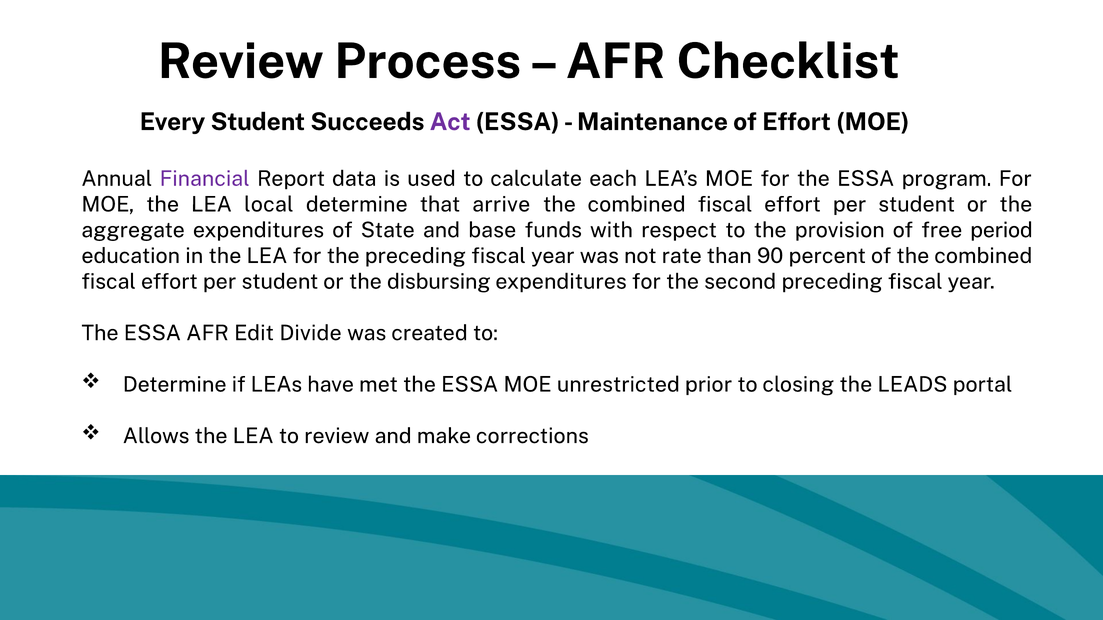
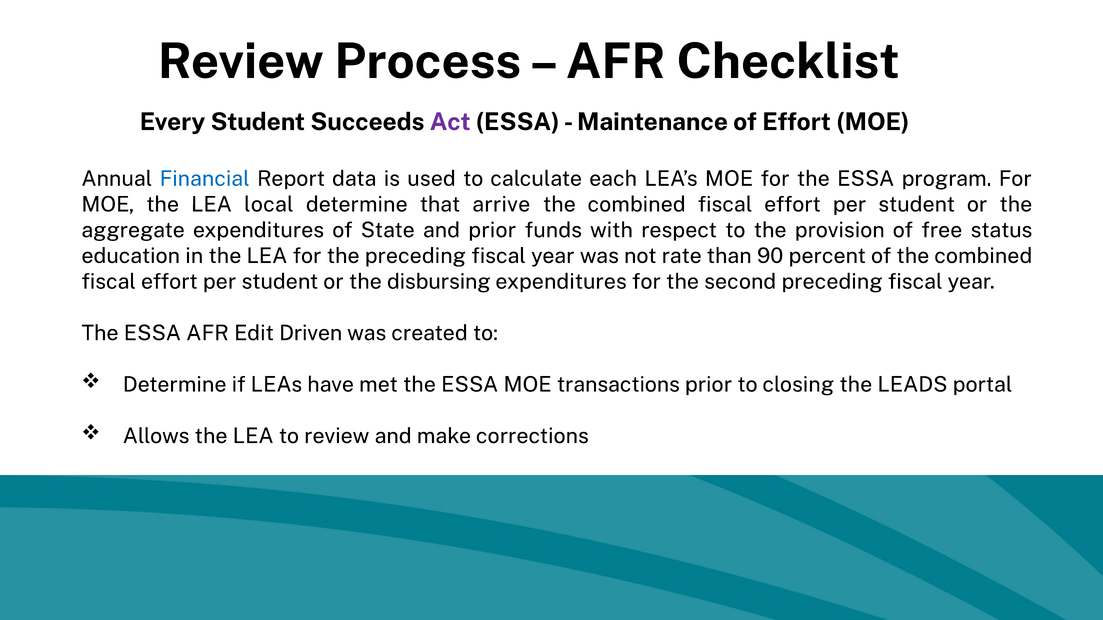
Financial colour: purple -> blue
and base: base -> prior
period: period -> status
Divide: Divide -> Driven
unrestricted: unrestricted -> transactions
